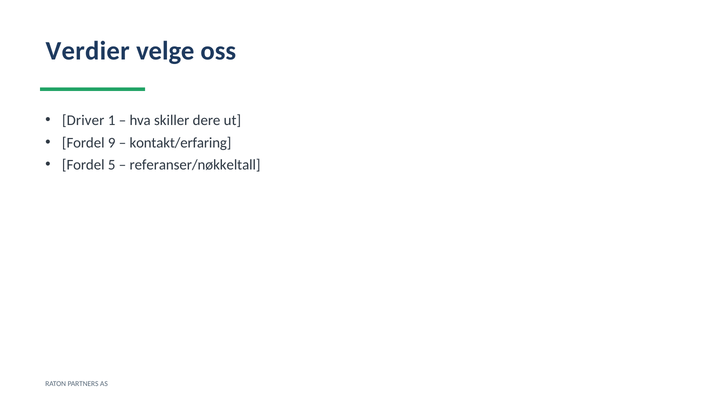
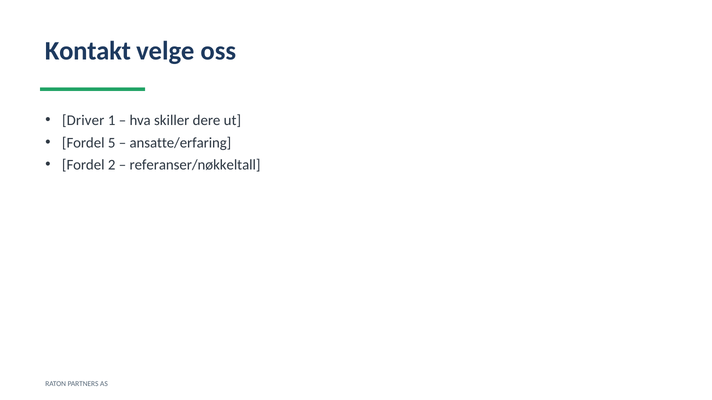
Verdier: Verdier -> Kontakt
9: 9 -> 5
kontakt/erfaring: kontakt/erfaring -> ansatte/erfaring
5: 5 -> 2
